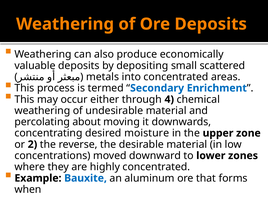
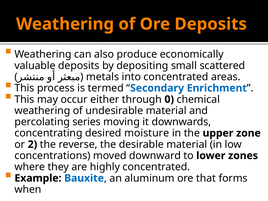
4: 4 -> 0
about: about -> series
